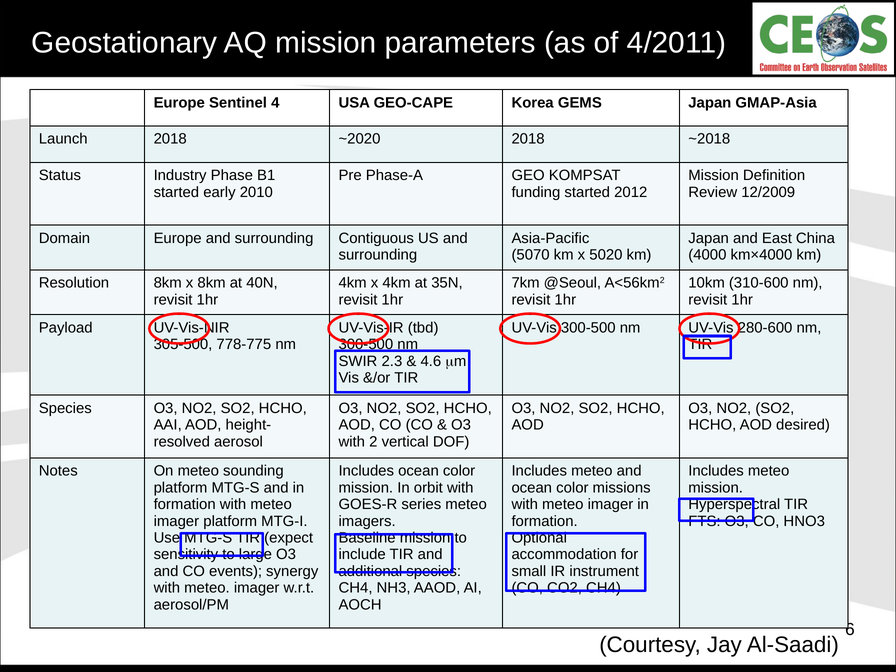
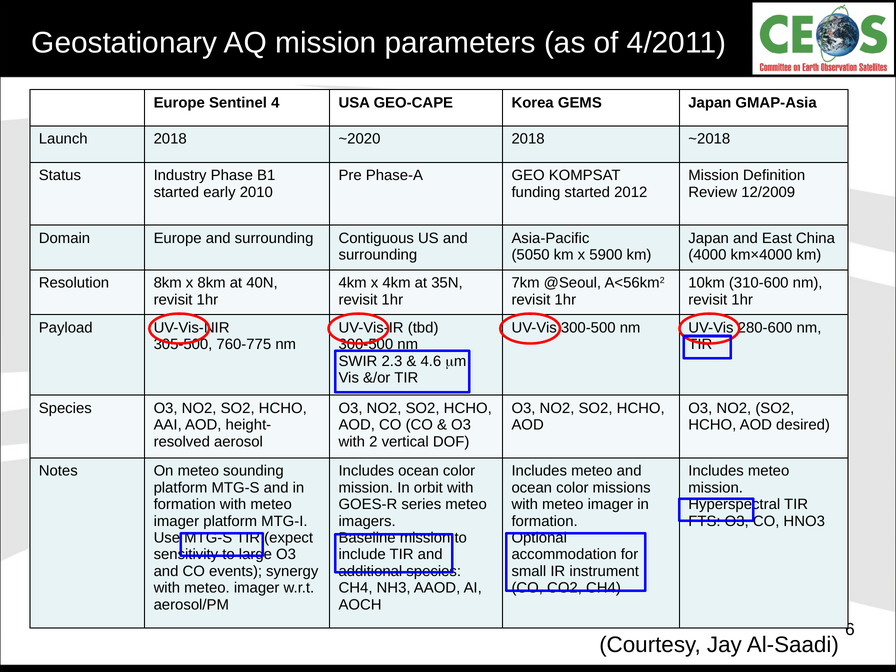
5070: 5070 -> 5050
5020: 5020 -> 5900
778-775: 778-775 -> 760-775
